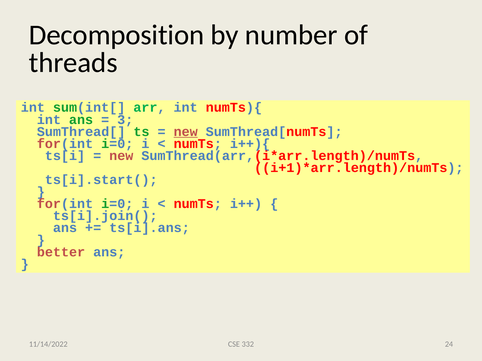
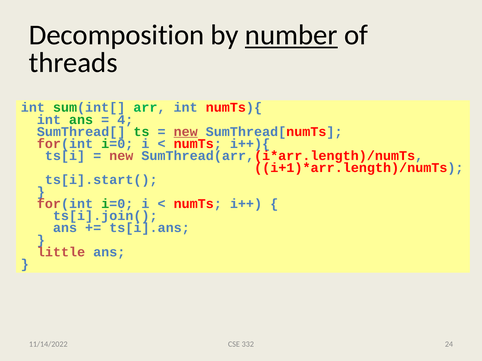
number underline: none -> present
3: 3 -> 4
better: better -> little
